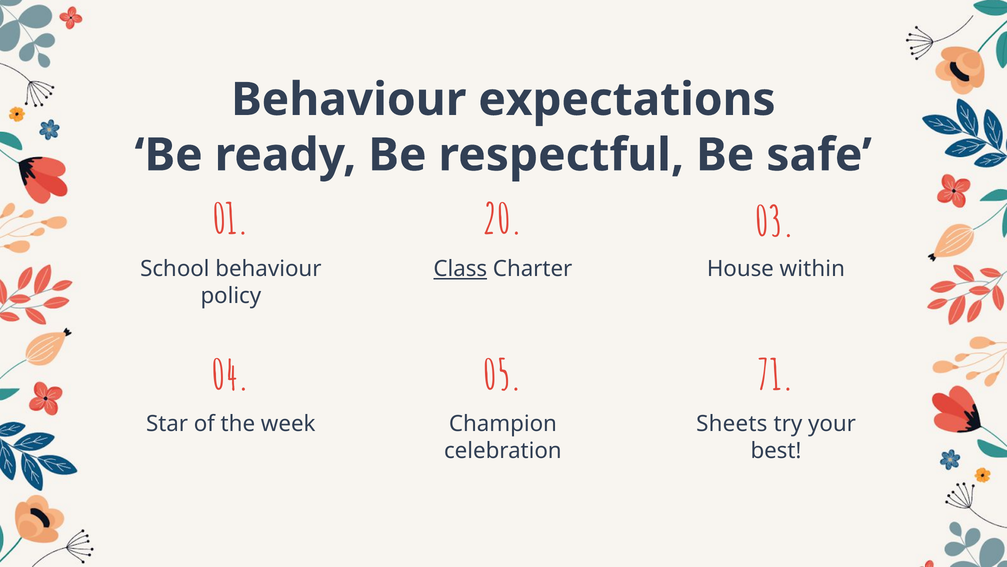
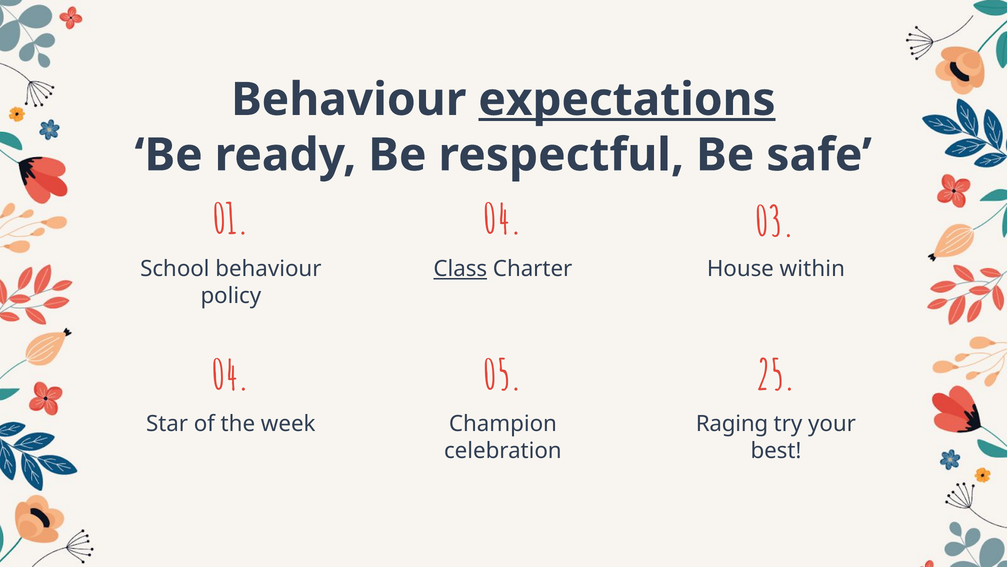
expectations underline: none -> present
01 20: 20 -> 04
71: 71 -> 25
Sheets: Sheets -> Raging
